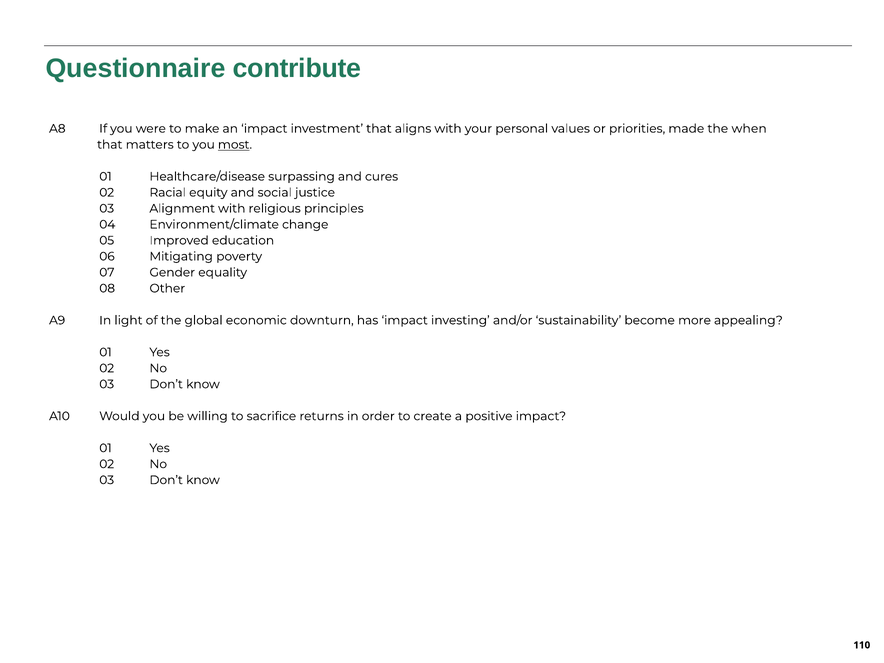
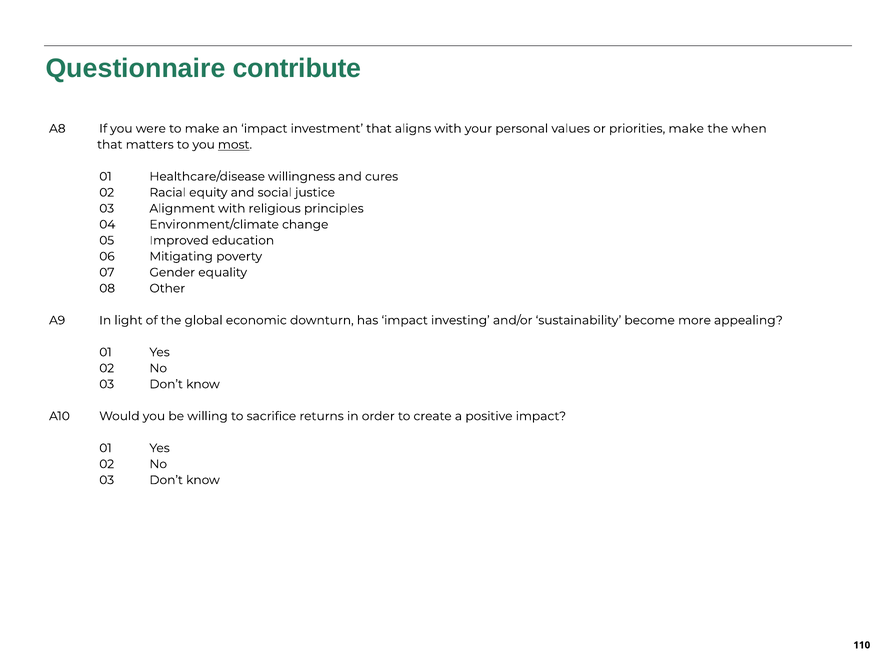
priorities made: made -> make
surpassing: surpassing -> willingness
